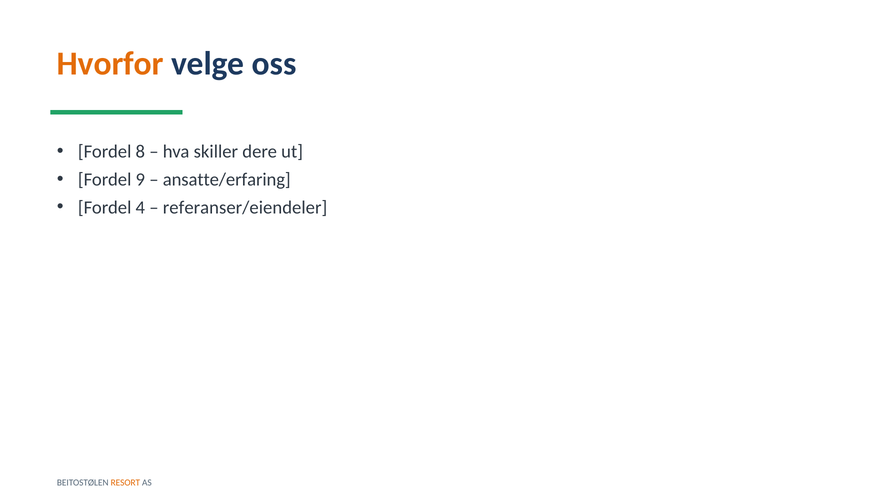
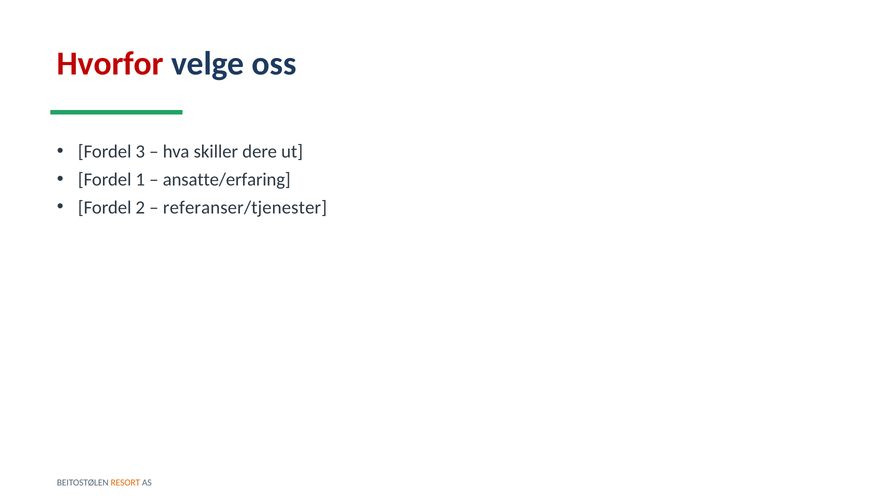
Hvorfor colour: orange -> red
8: 8 -> 3
9: 9 -> 1
4: 4 -> 2
referanser/eiendeler: referanser/eiendeler -> referanser/tjenester
